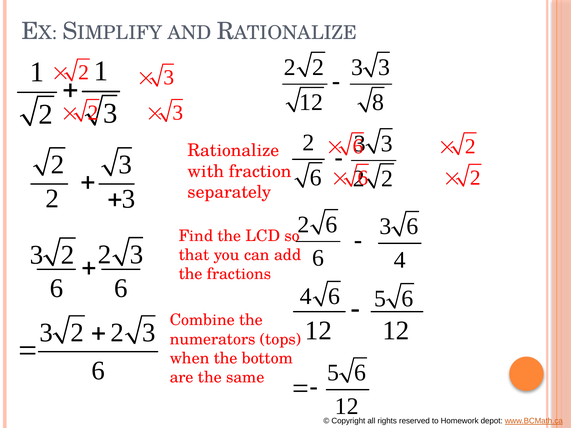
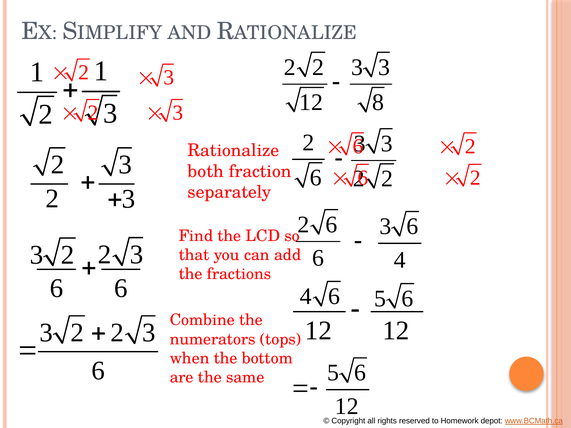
with: with -> both
